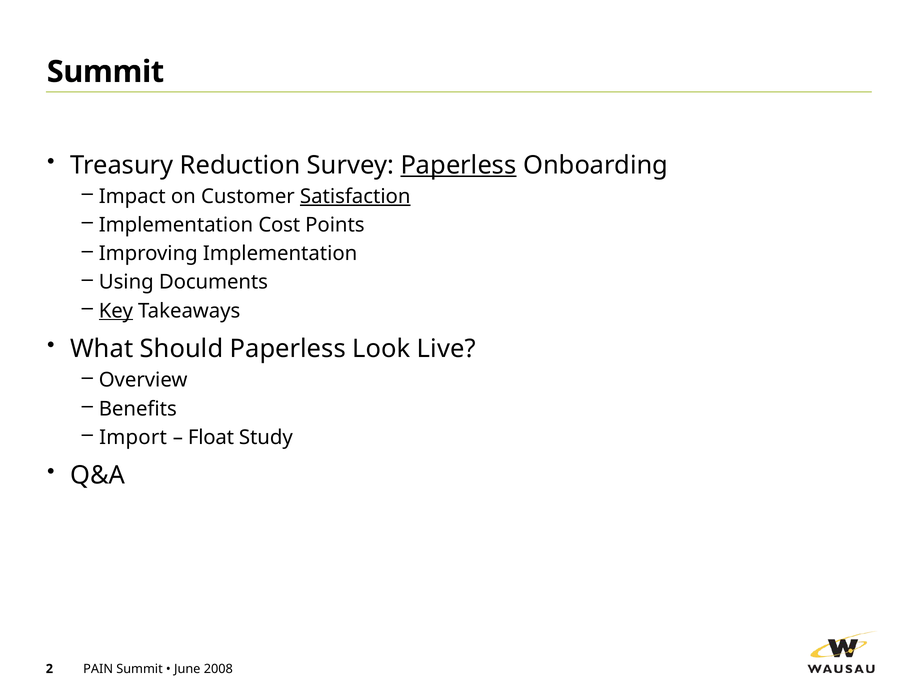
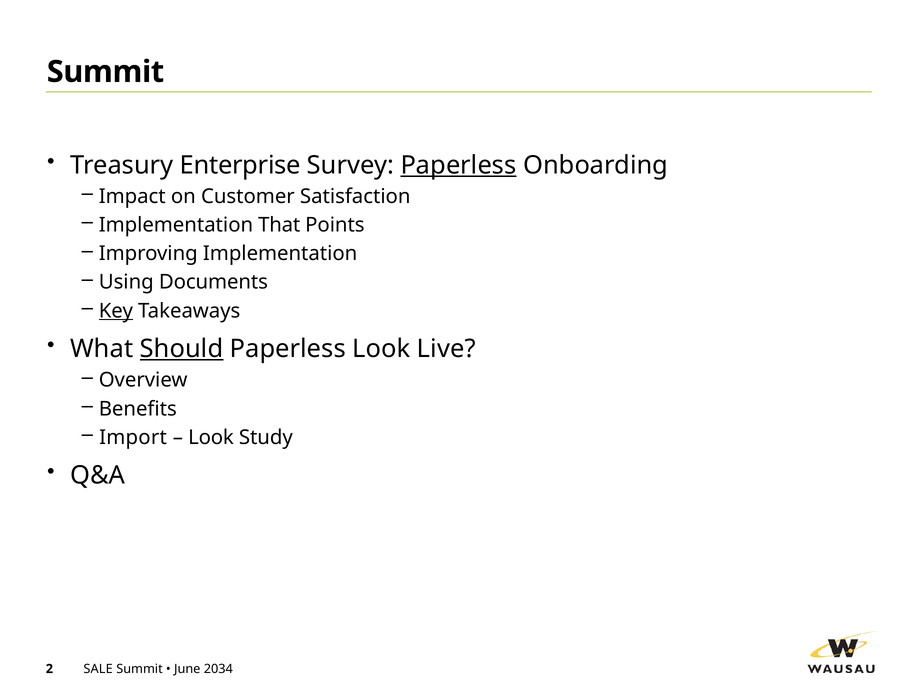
Reduction: Reduction -> Enterprise
Satisfaction underline: present -> none
Cost: Cost -> That
Should underline: none -> present
Float at (211, 437): Float -> Look
PAIN: PAIN -> SALE
2008: 2008 -> 2034
